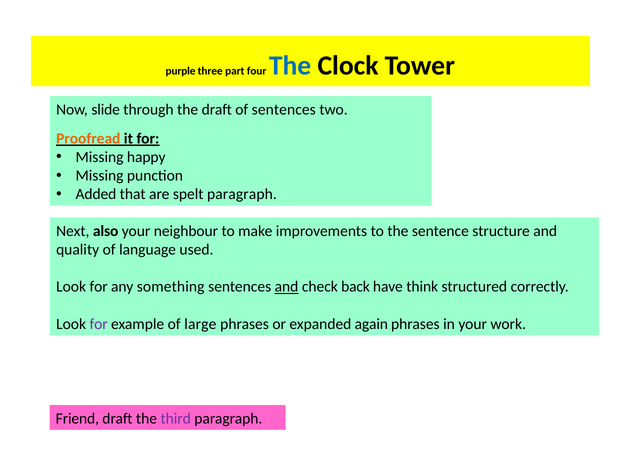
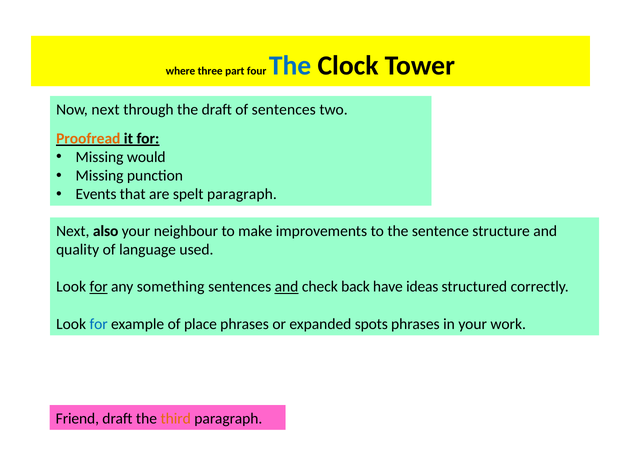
purple: purple -> where
Now slide: slide -> next
happy: happy -> would
Added: Added -> Events
for at (99, 287) underline: none -> present
think: think -> ideas
for at (99, 324) colour: purple -> blue
large: large -> place
again: again -> spots
third colour: purple -> orange
